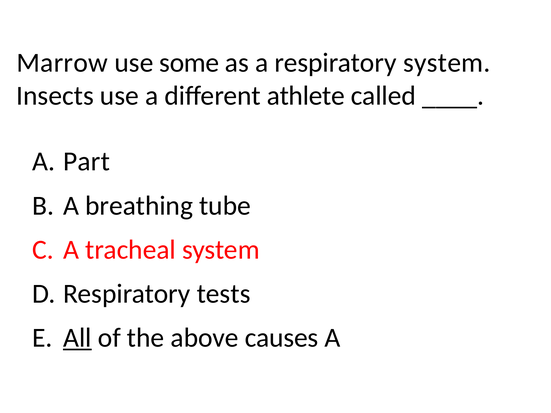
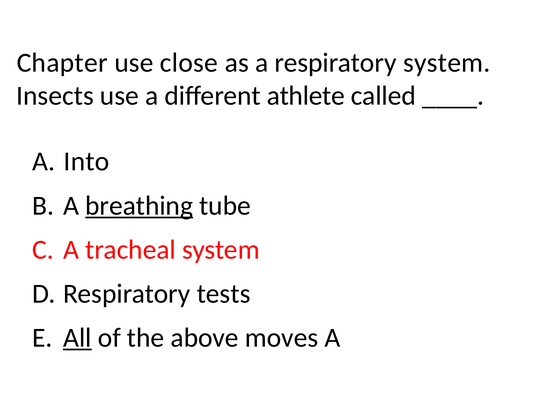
Marrow: Marrow -> Chapter
some: some -> close
Part: Part -> Into
breathing underline: none -> present
causes: causes -> moves
